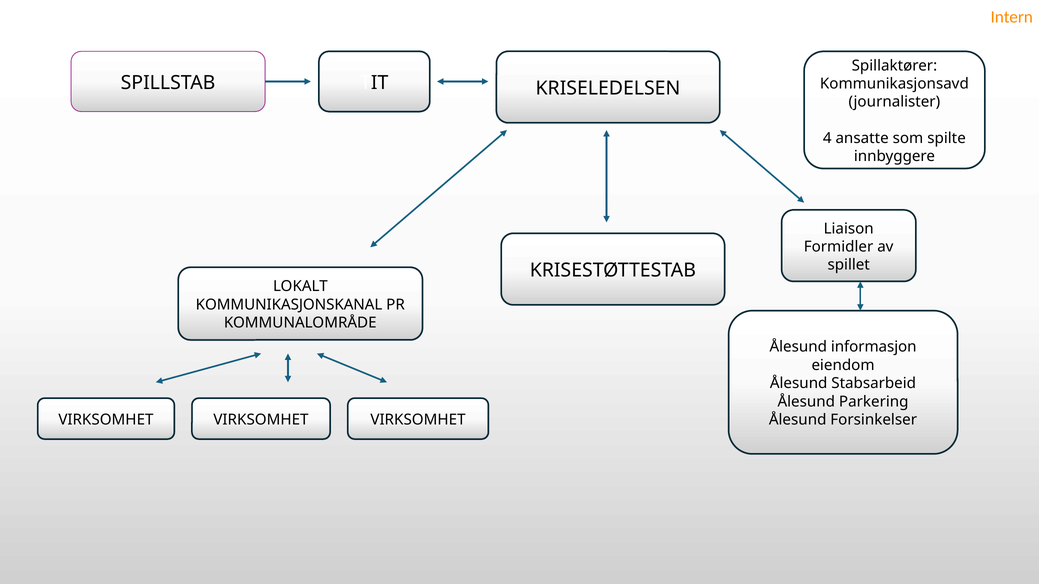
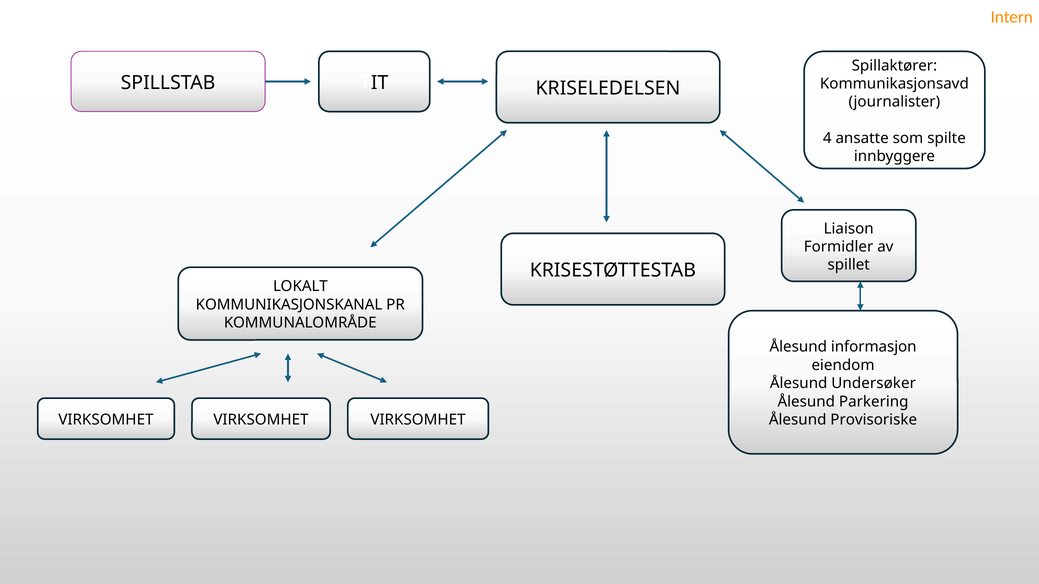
Stabsarbeid: Stabsarbeid -> Undersøker
Forsinkelser: Forsinkelser -> Provisoriske
